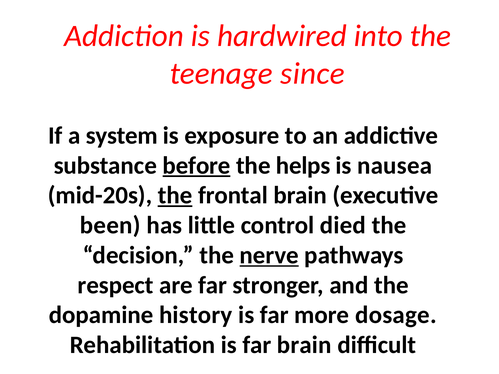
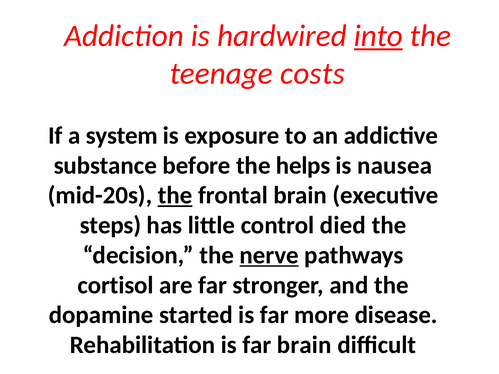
into underline: none -> present
since: since -> costs
before underline: present -> none
been: been -> steps
respect: respect -> cortisol
history: history -> started
dosage: dosage -> disease
